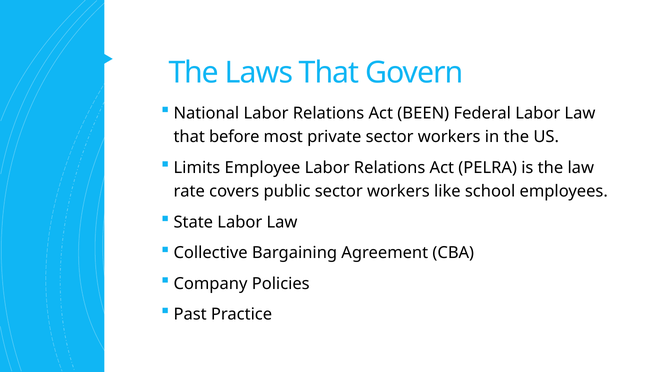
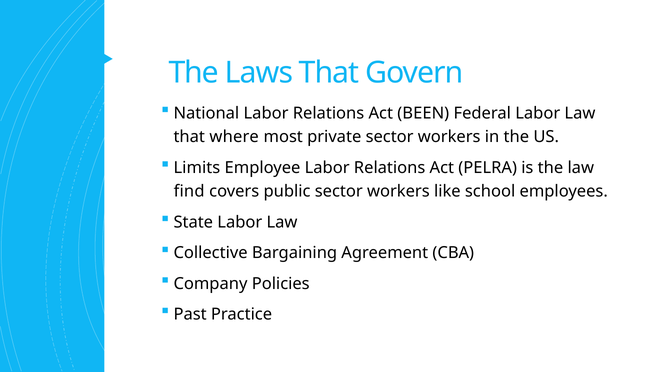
before: before -> where
rate: rate -> find
